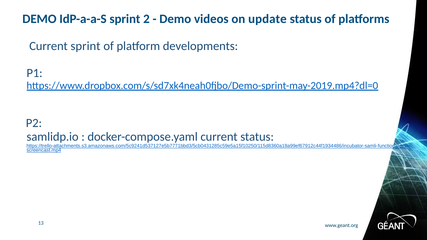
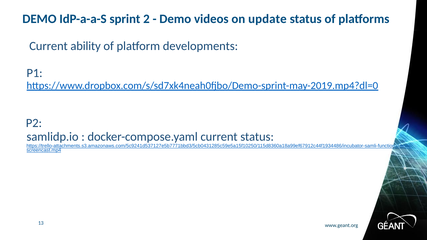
Current sprint: sprint -> ability
